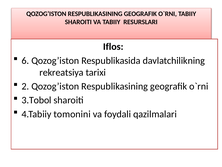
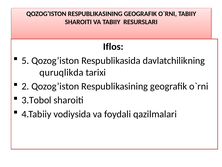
6: 6 -> 5
rеkrеatsiya: rеkrеatsiya -> quruqlikda
tomonini: tomonini -> vodiysida
